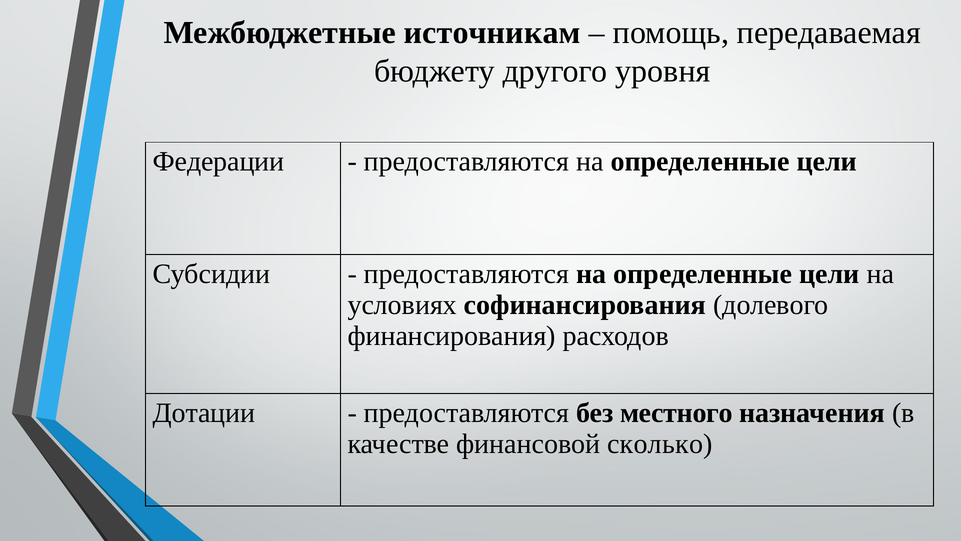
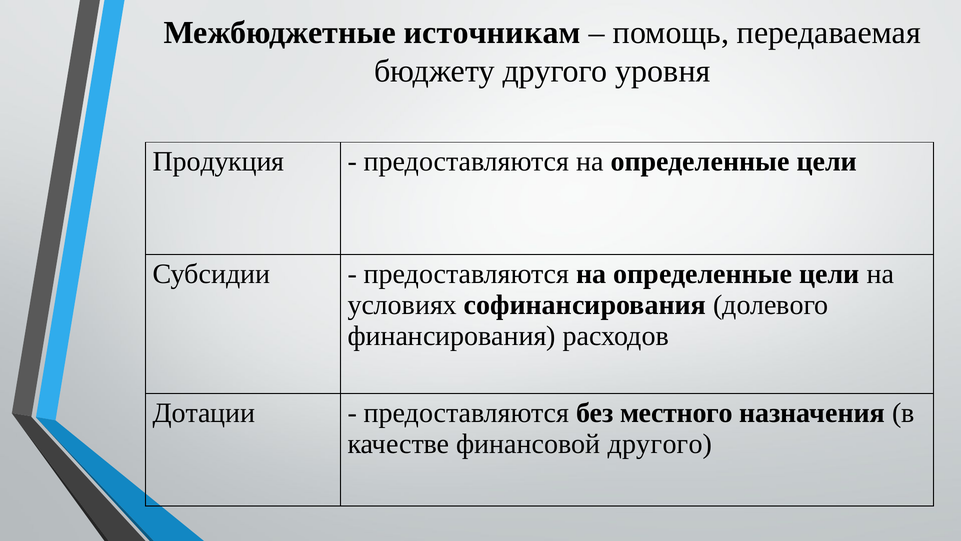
Федерации: Федерации -> Продукция
финансовой сколько: сколько -> другого
